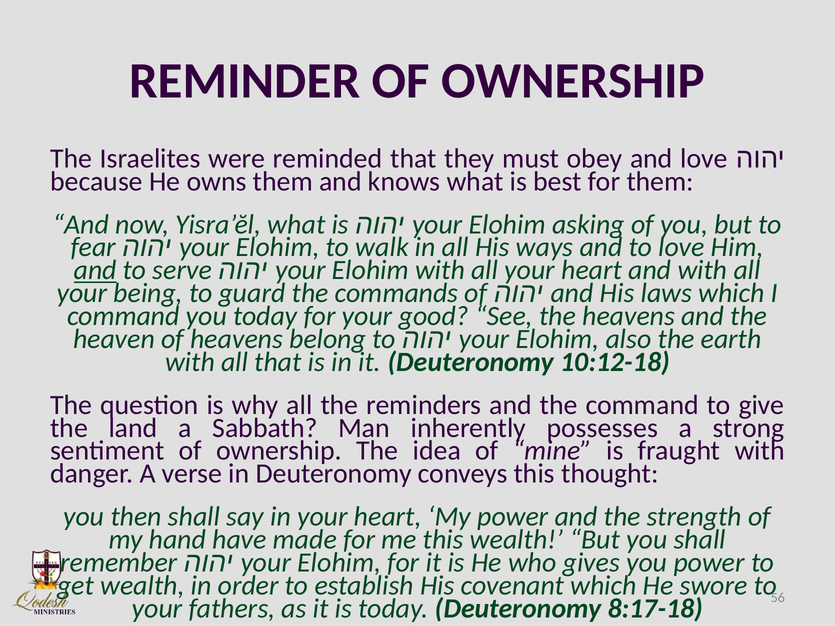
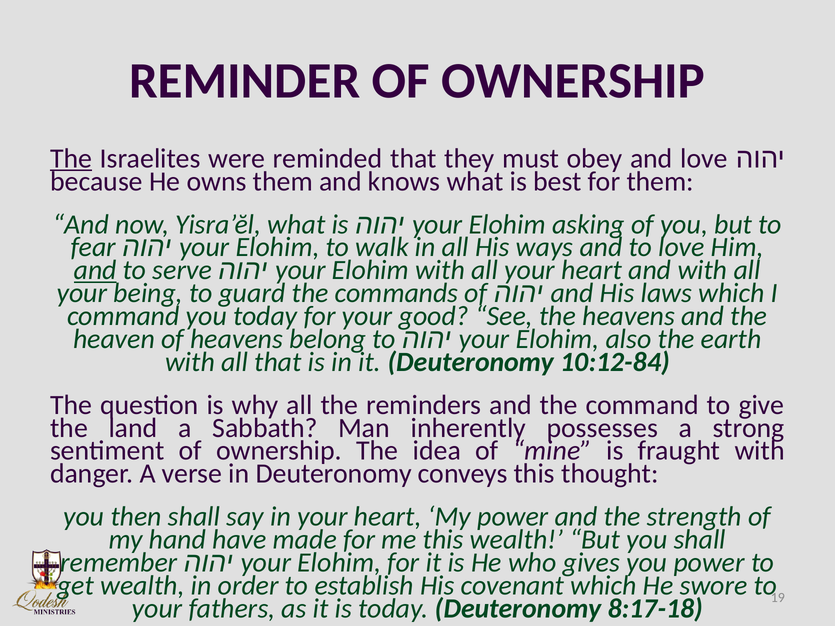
The at (71, 159) underline: none -> present
10:12-18: 10:12-18 -> 10:12-84
56: 56 -> 19
